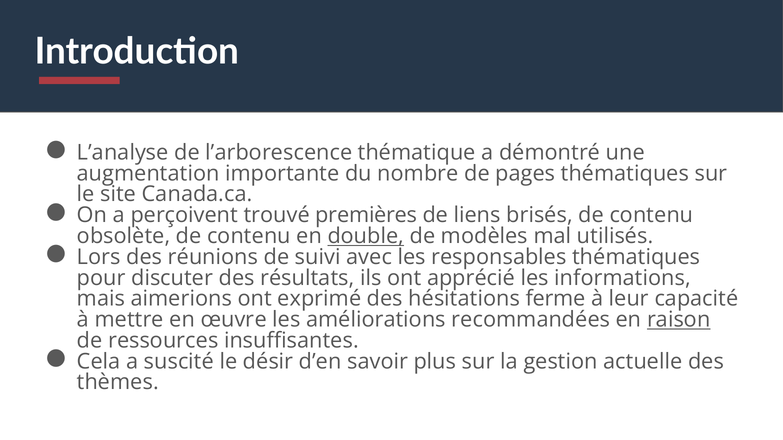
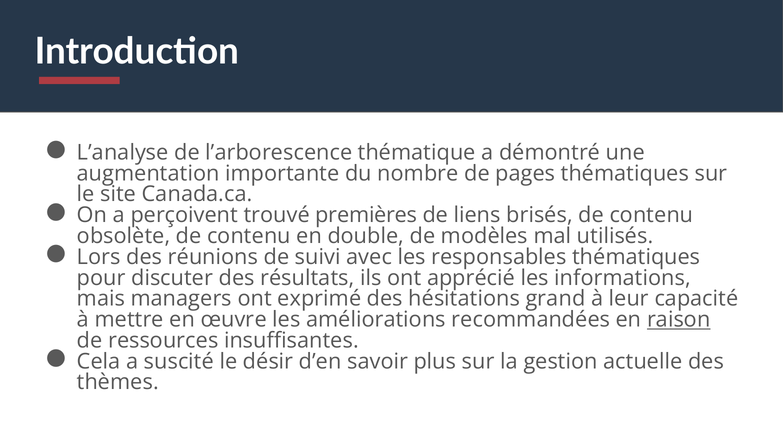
double underline: present -> none
aimerions: aimerions -> managers
ferme: ferme -> grand
